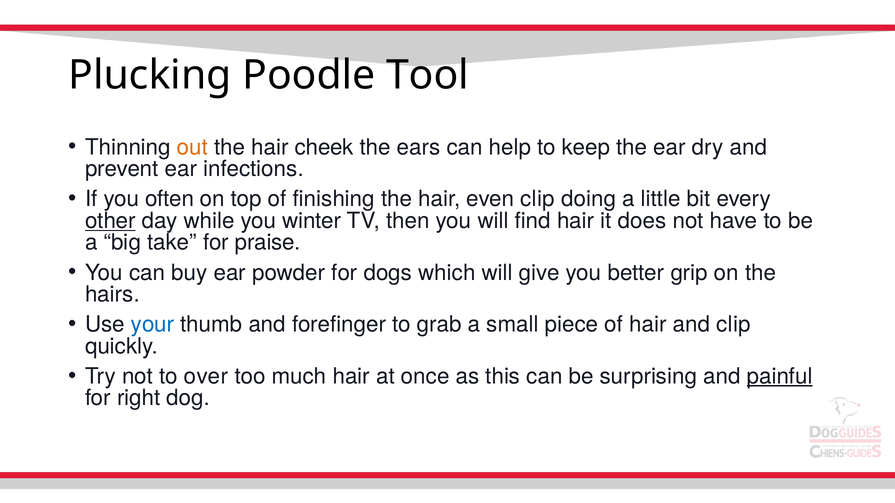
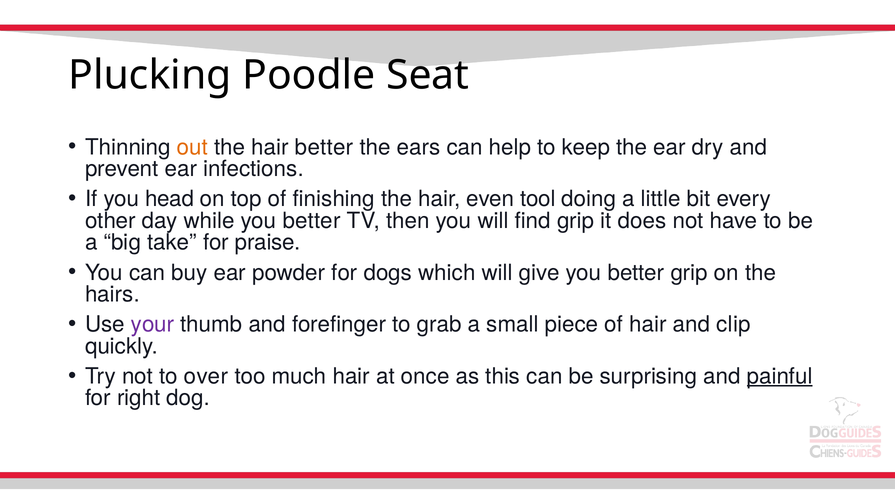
Tool: Tool -> Seat
hair cheek: cheek -> better
often: often -> head
even clip: clip -> tool
other underline: present -> none
while you winter: winter -> better
find hair: hair -> grip
your colour: blue -> purple
